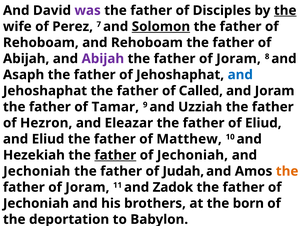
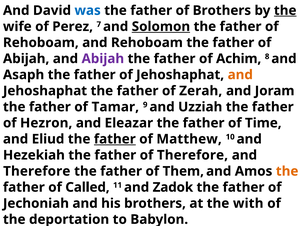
was colour: purple -> blue
of Disciples: Disciples -> Brothers
Joram at (239, 59): Joram -> Achim
and at (240, 75) colour: blue -> orange
Called: Called -> Zerah
of Eliud: Eliud -> Time
father at (115, 139) underline: none -> present
father at (115, 155) underline: present -> none
Jechoniah at (192, 155): Jechoniah -> Therefore
Jechoniah at (37, 172): Jechoniah -> Therefore
Judah: Judah -> Them
Joram at (87, 188): Joram -> Called
born: born -> with
